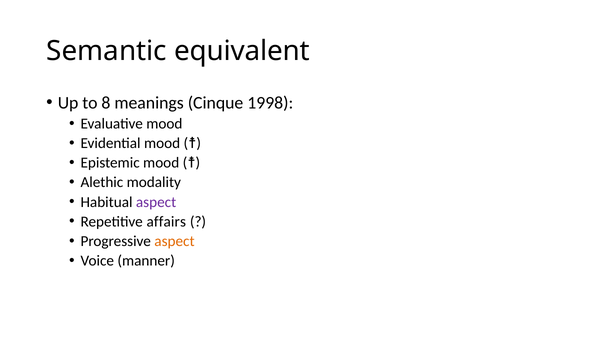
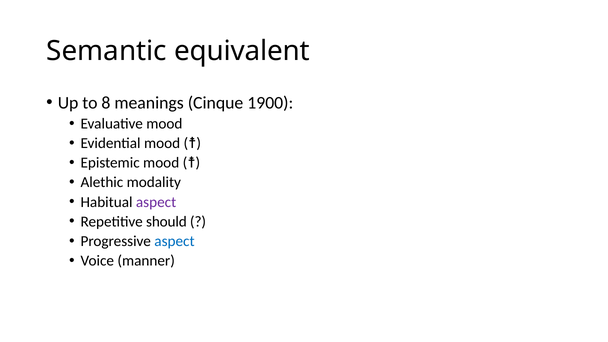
1998: 1998 -> 1900
affairs: affairs -> should
aspect at (174, 241) colour: orange -> blue
